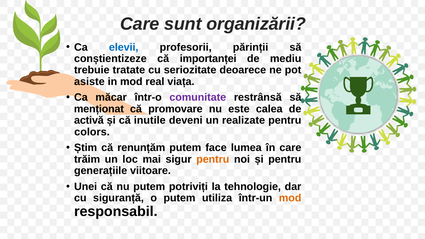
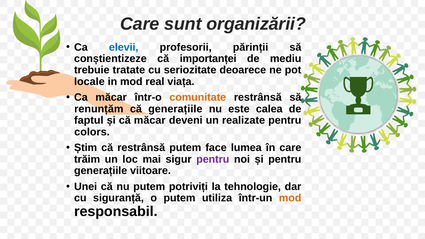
asiste: asiste -> locale
comunitate colour: purple -> orange
menționat: menționat -> renunțăm
că promovare: promovare -> generațiile
activă: activă -> faptul
că inutile: inutile -> măcar
că renunțăm: renunțăm -> restrânsă
pentru at (213, 159) colour: orange -> purple
